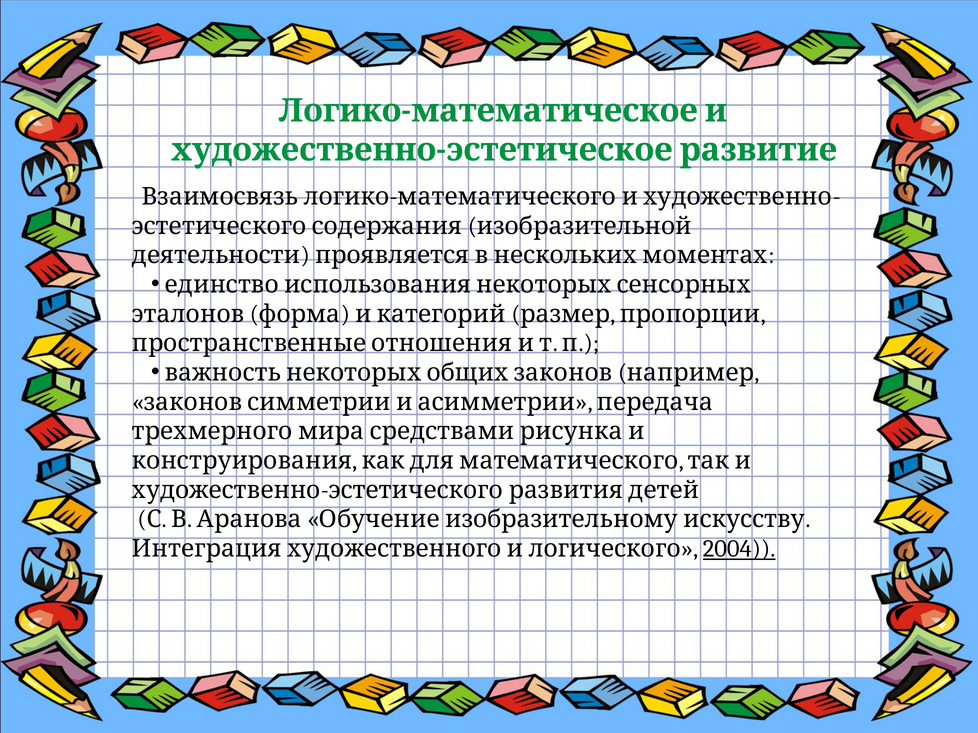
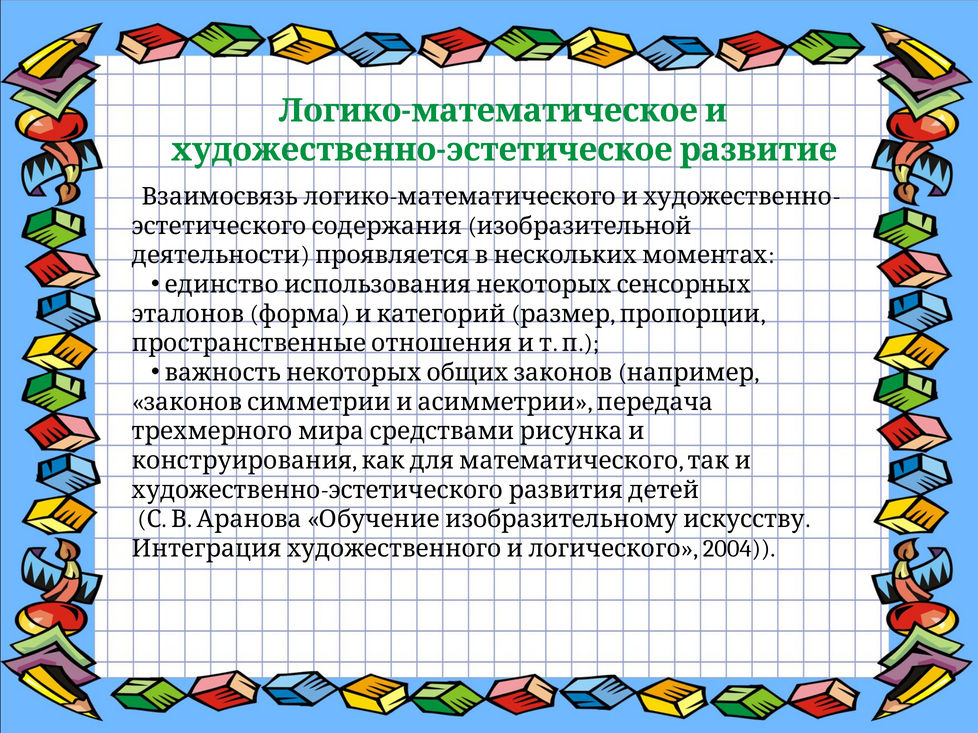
2004 underline: present -> none
